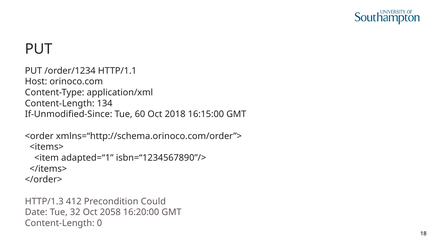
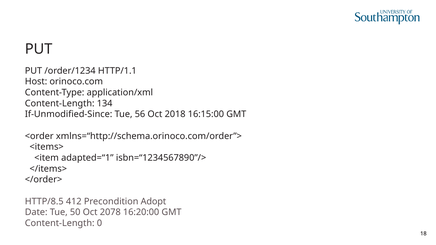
60: 60 -> 56
HTTP/1.3: HTTP/1.3 -> HTTP/8.5
Could: Could -> Adopt
32: 32 -> 50
2058: 2058 -> 2078
